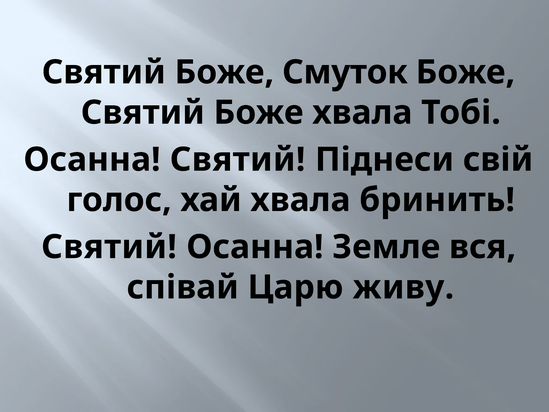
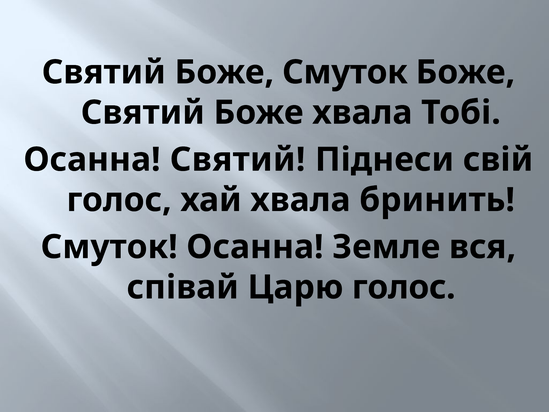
Святий at (109, 247): Святий -> Смуток
Царю живу: живу -> голос
